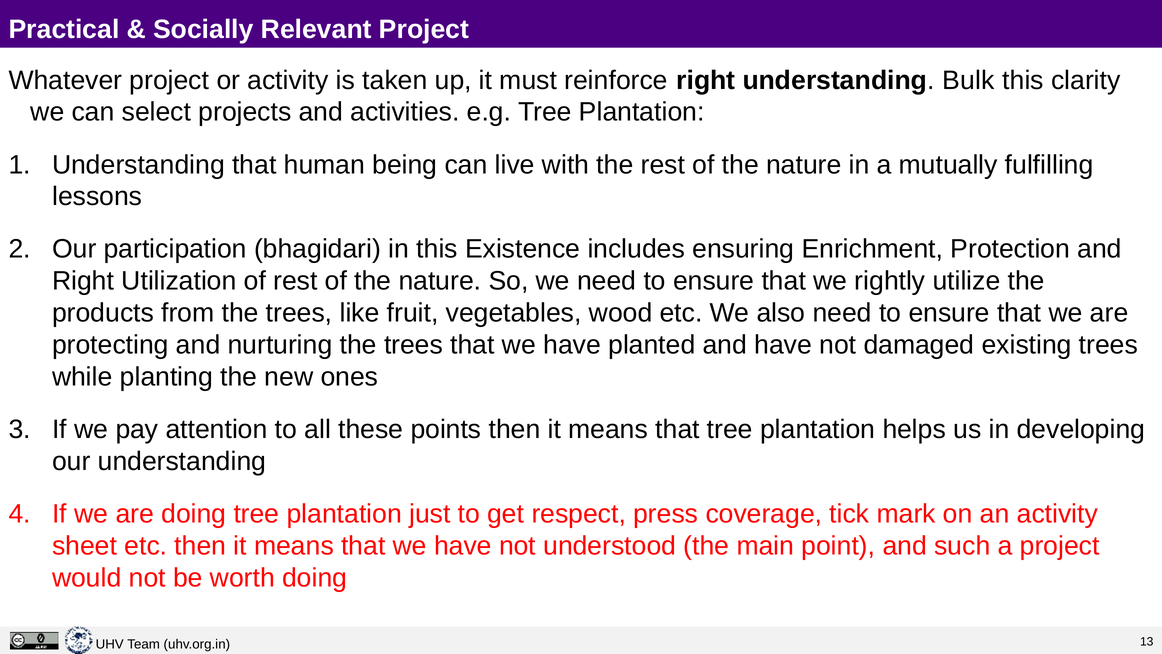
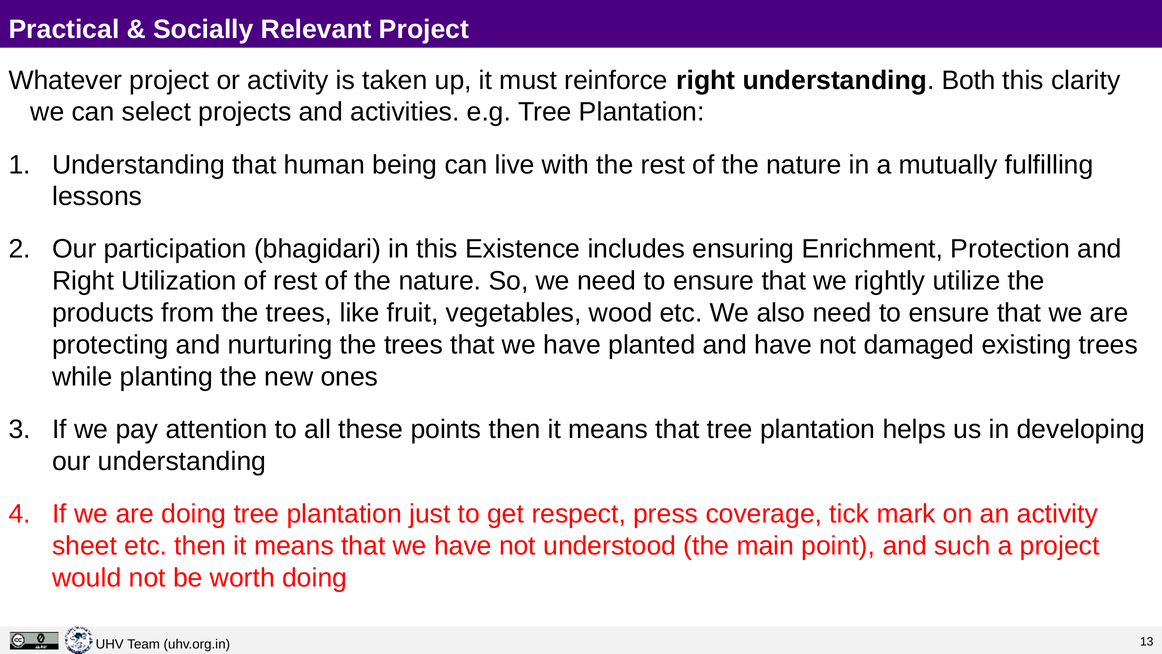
Bulk: Bulk -> Both
